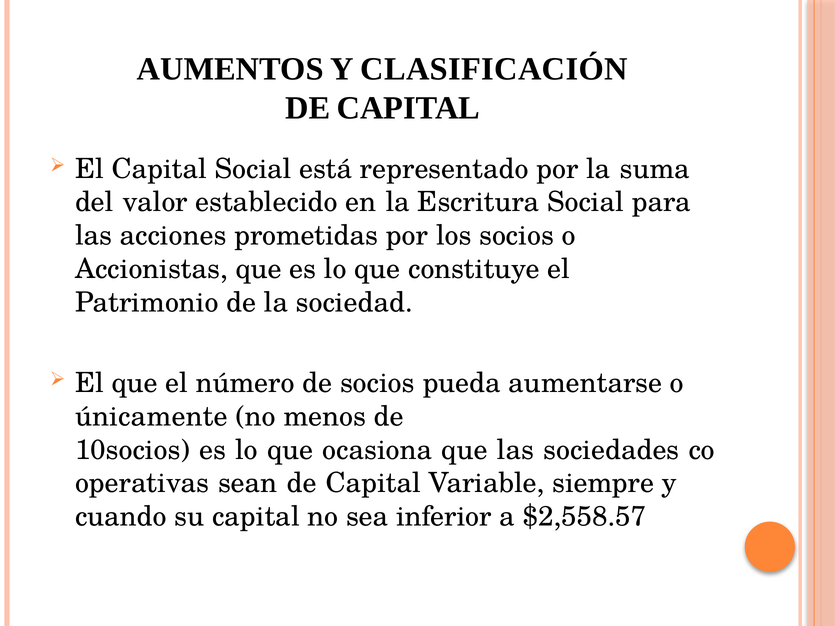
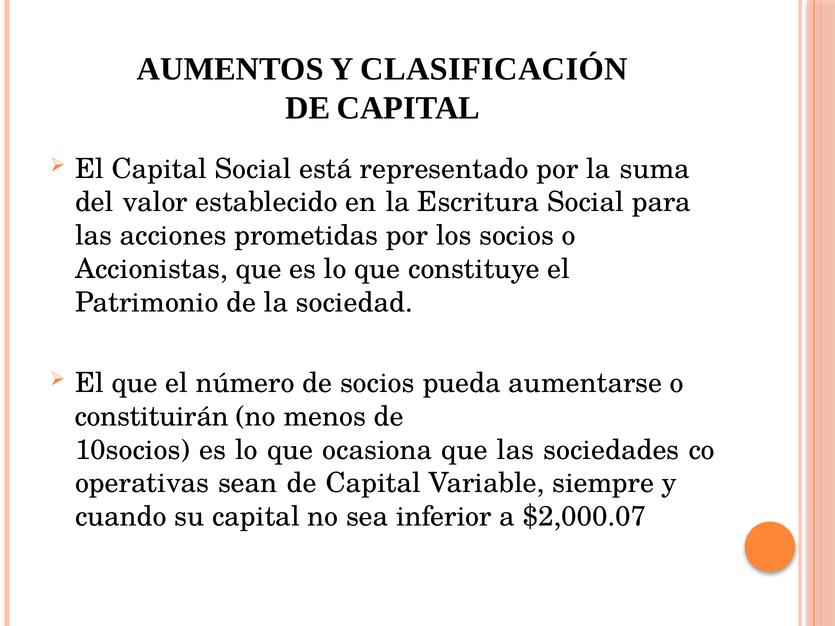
únicamente: únicamente -> constituirán
$2,558.57: $2,558.57 -> $2,000.07
